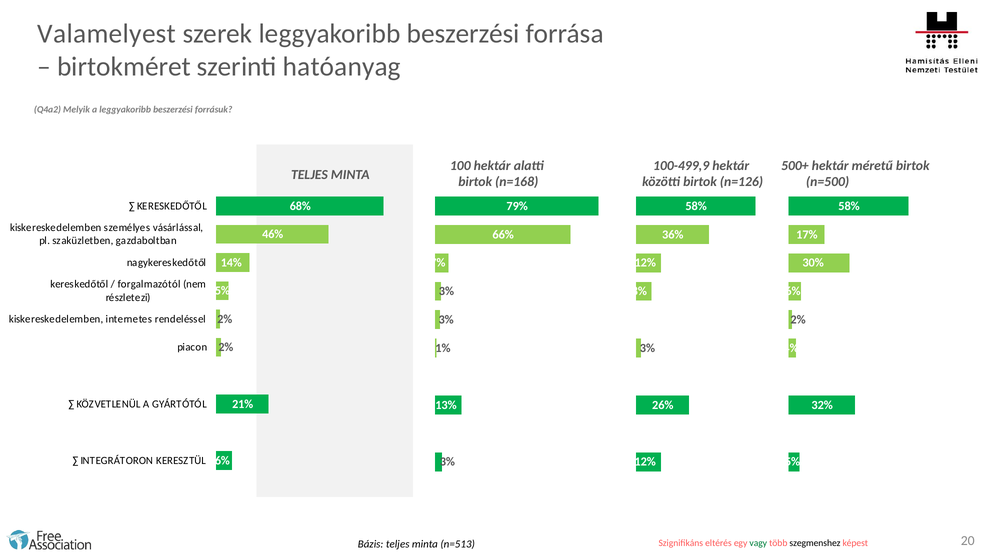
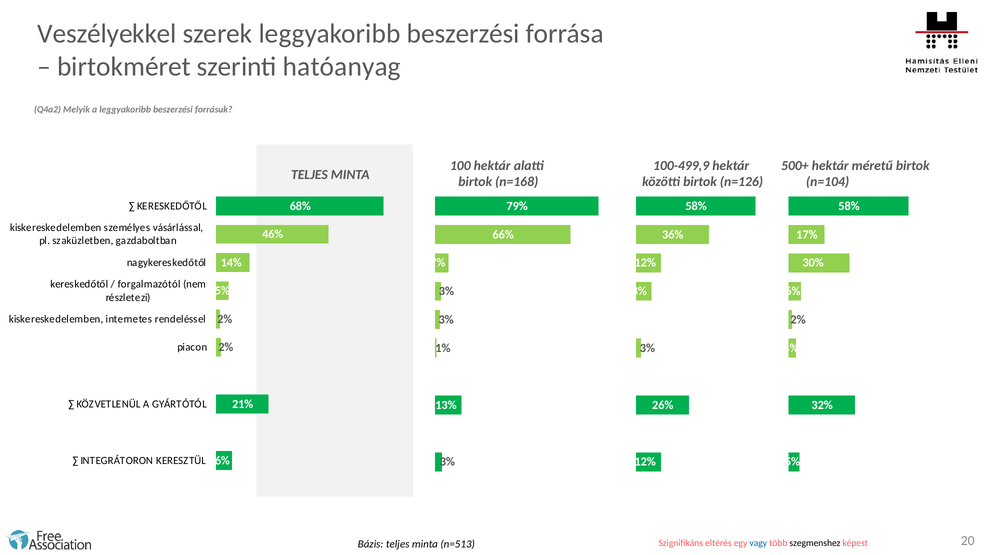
Valamelyest: Valamelyest -> Veszélyekkel
n=500: n=500 -> n=104
vagy colour: green -> blue
